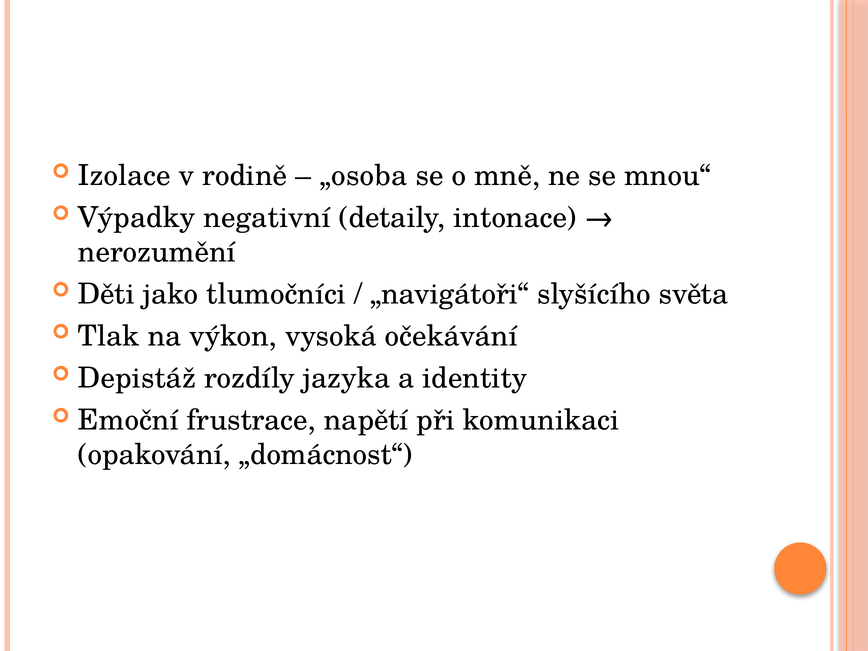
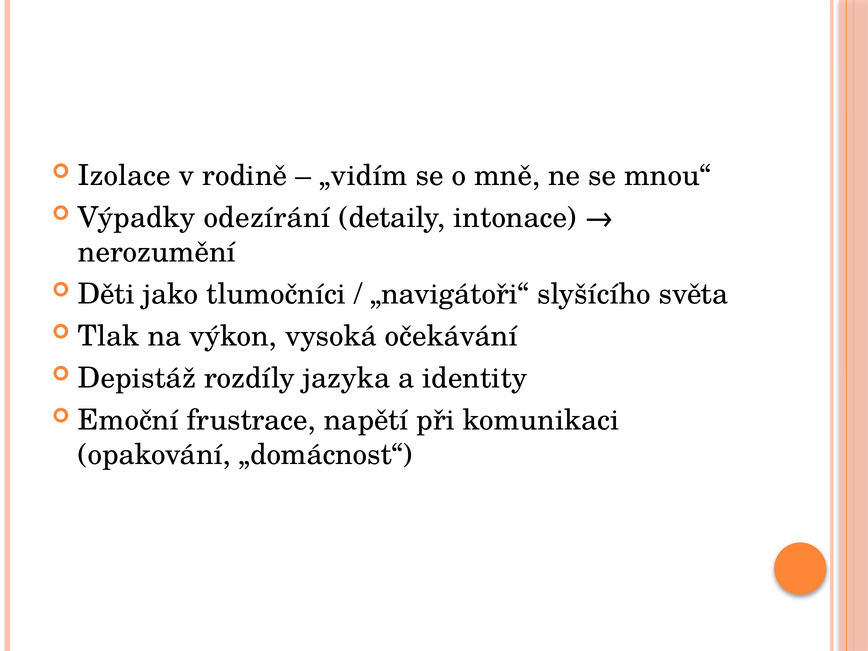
„osoba: „osoba -> „vidím
negativní: negativní -> odezírání
